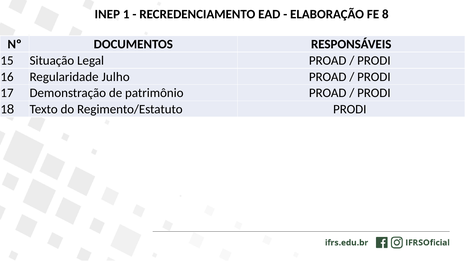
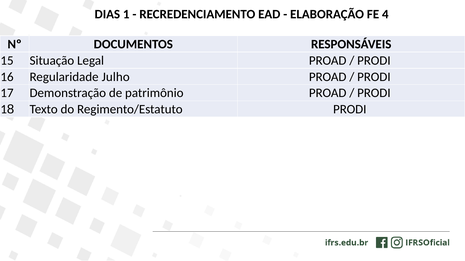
INEP: INEP -> DIAS
8: 8 -> 4
